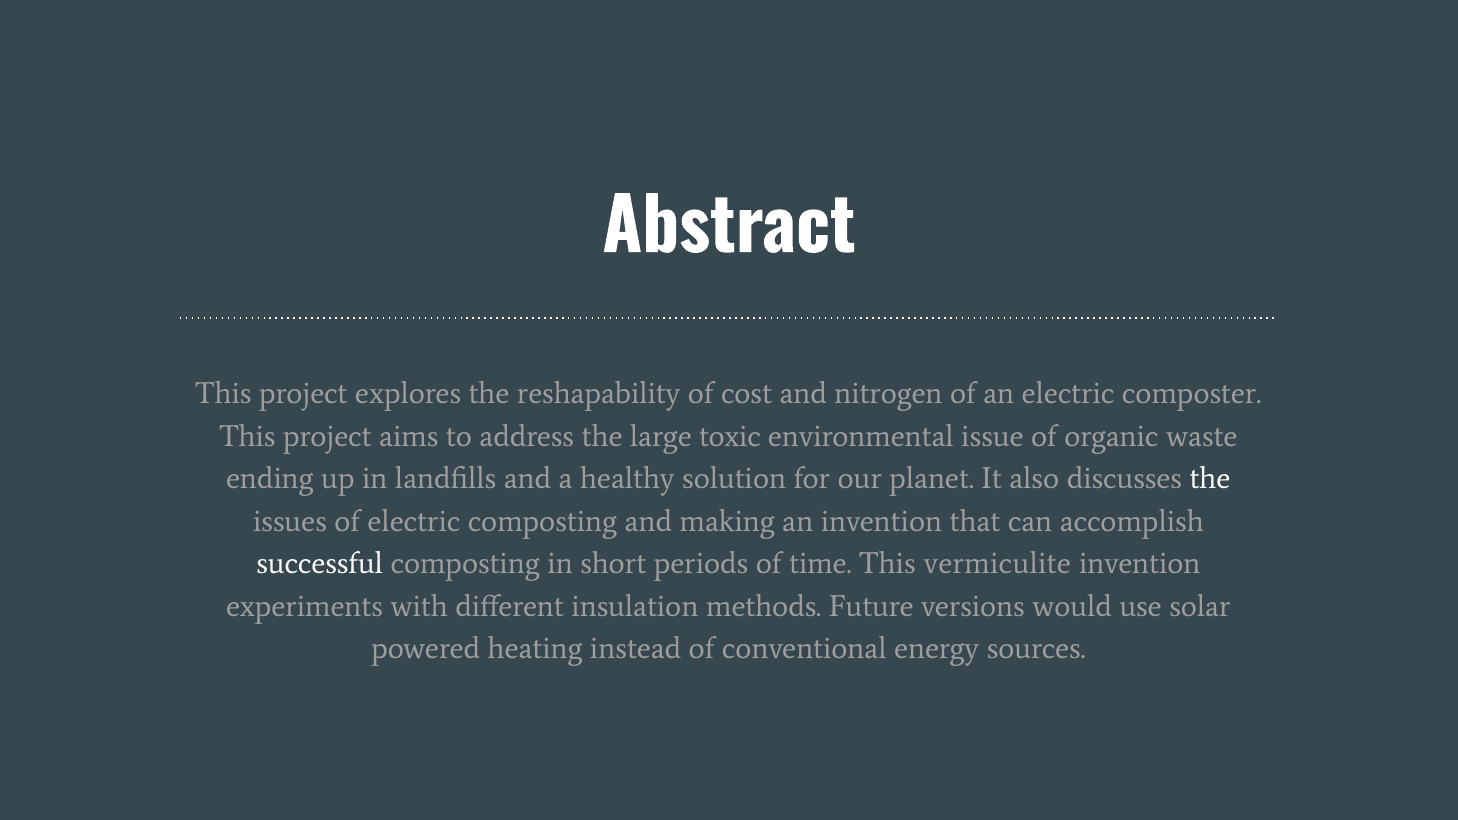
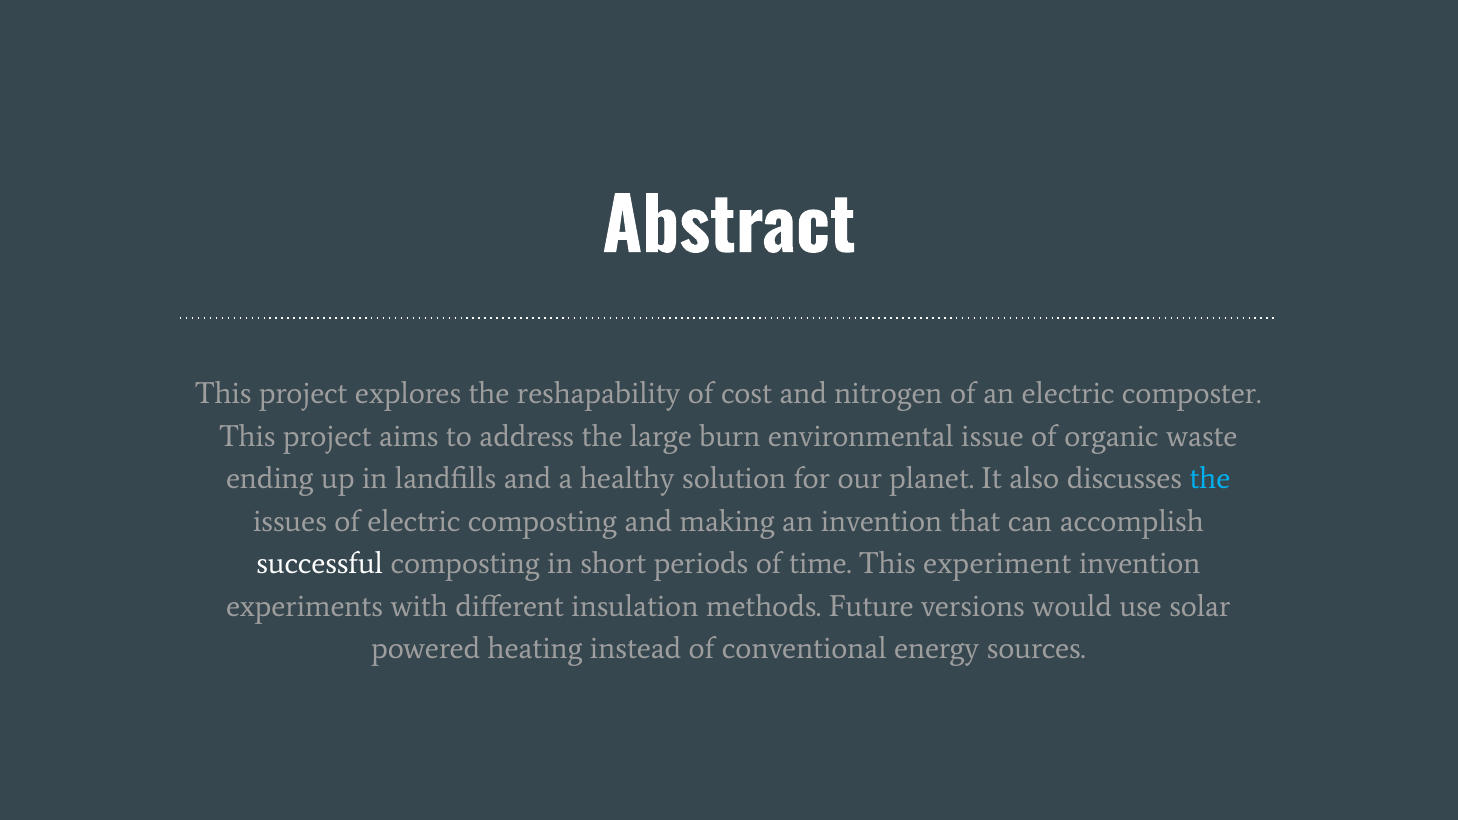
toxic: toxic -> burn
the at (1210, 479) colour: white -> light blue
vermiculite: vermiculite -> experiment
